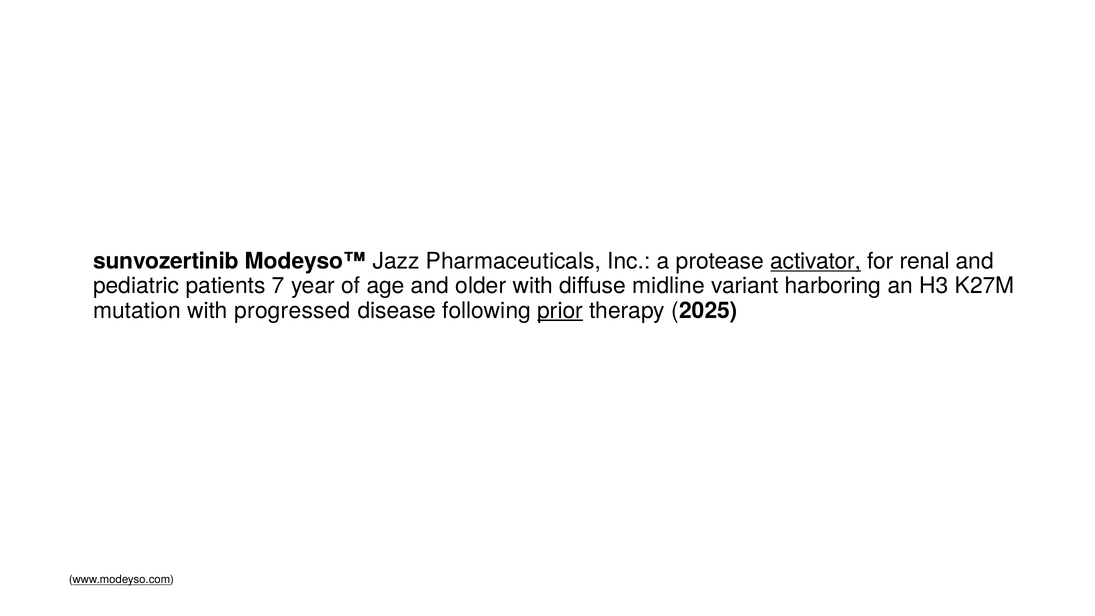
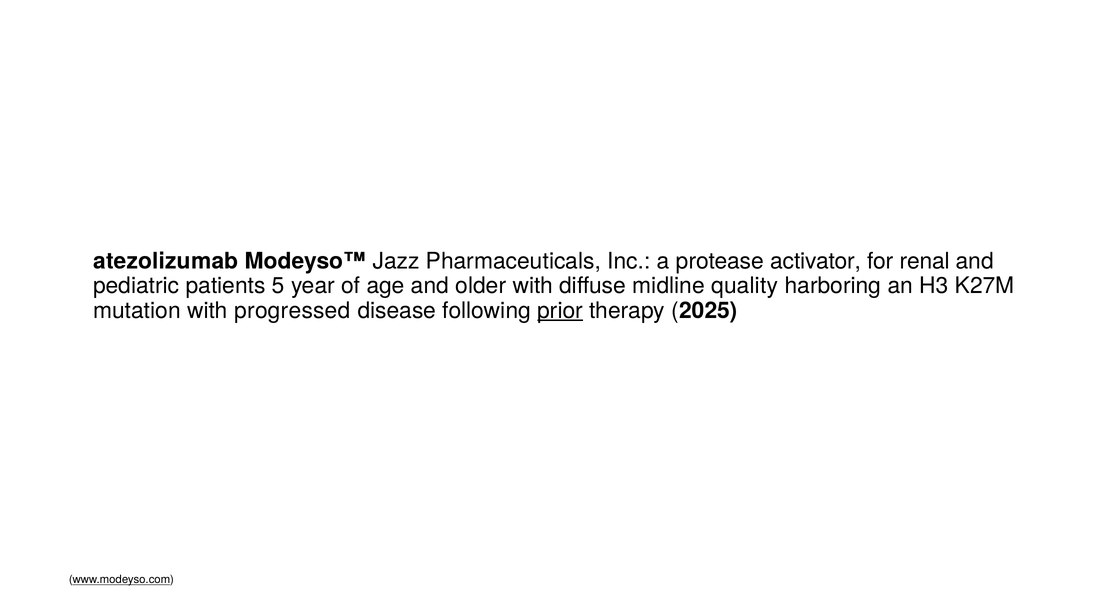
sunvozertinib: sunvozertinib -> atezolizumab
activator underline: present -> none
7: 7 -> 5
variant: variant -> quality
